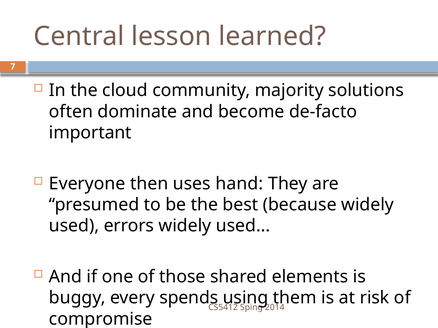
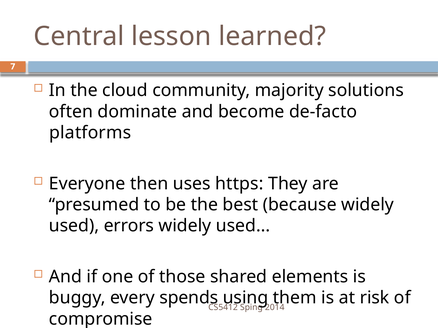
important: important -> platforms
hand: hand -> https
